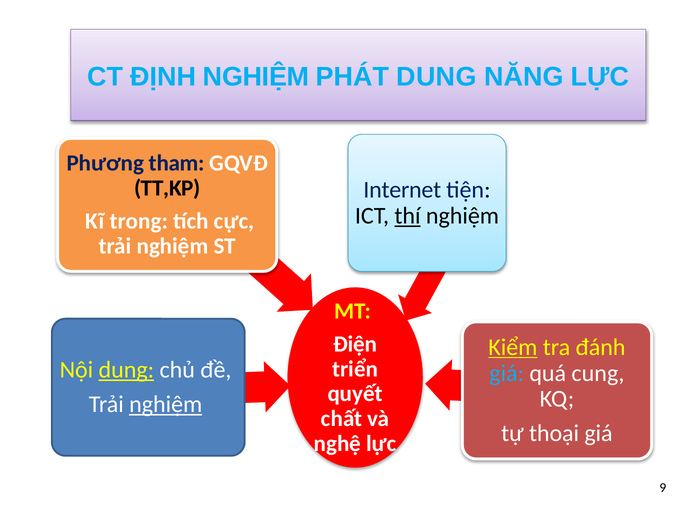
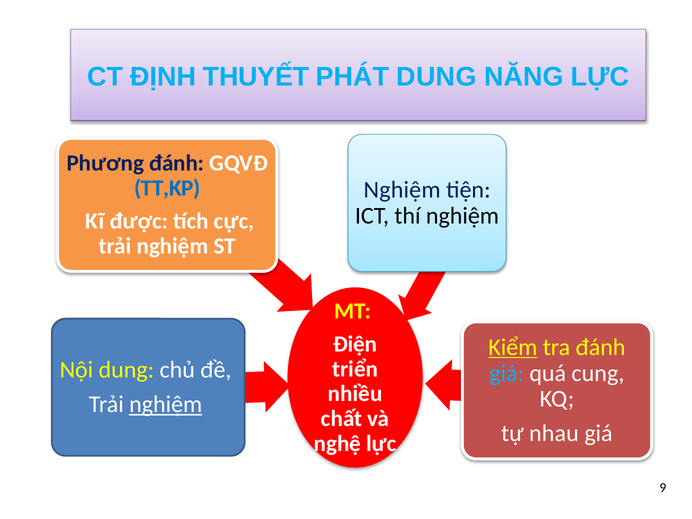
ĐỊNH NGHIỆM: NGHIỆM -> THUYẾT
Phương tham: tham -> đánh
TT,KP colour: black -> blue
Internet at (402, 190): Internet -> Nghiệm
thí underline: present -> none
trong: trong -> được
dung at (126, 370) underline: present -> none
quyết: quyết -> nhiều
thoại: thoại -> nhau
